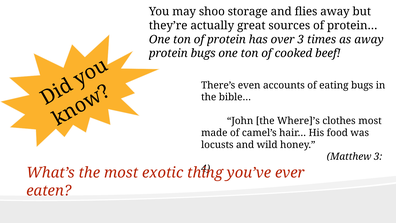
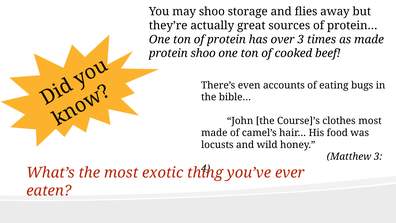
as away: away -> made
protein bugs: bugs -> shoo
Where]’s: Where]’s -> Course]’s
